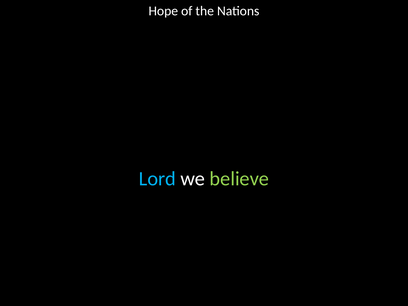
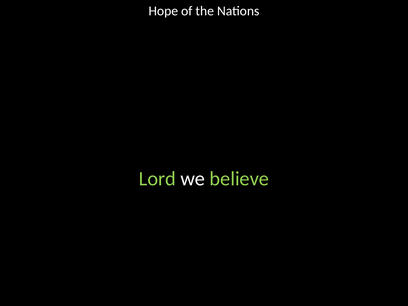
Lord colour: light blue -> light green
